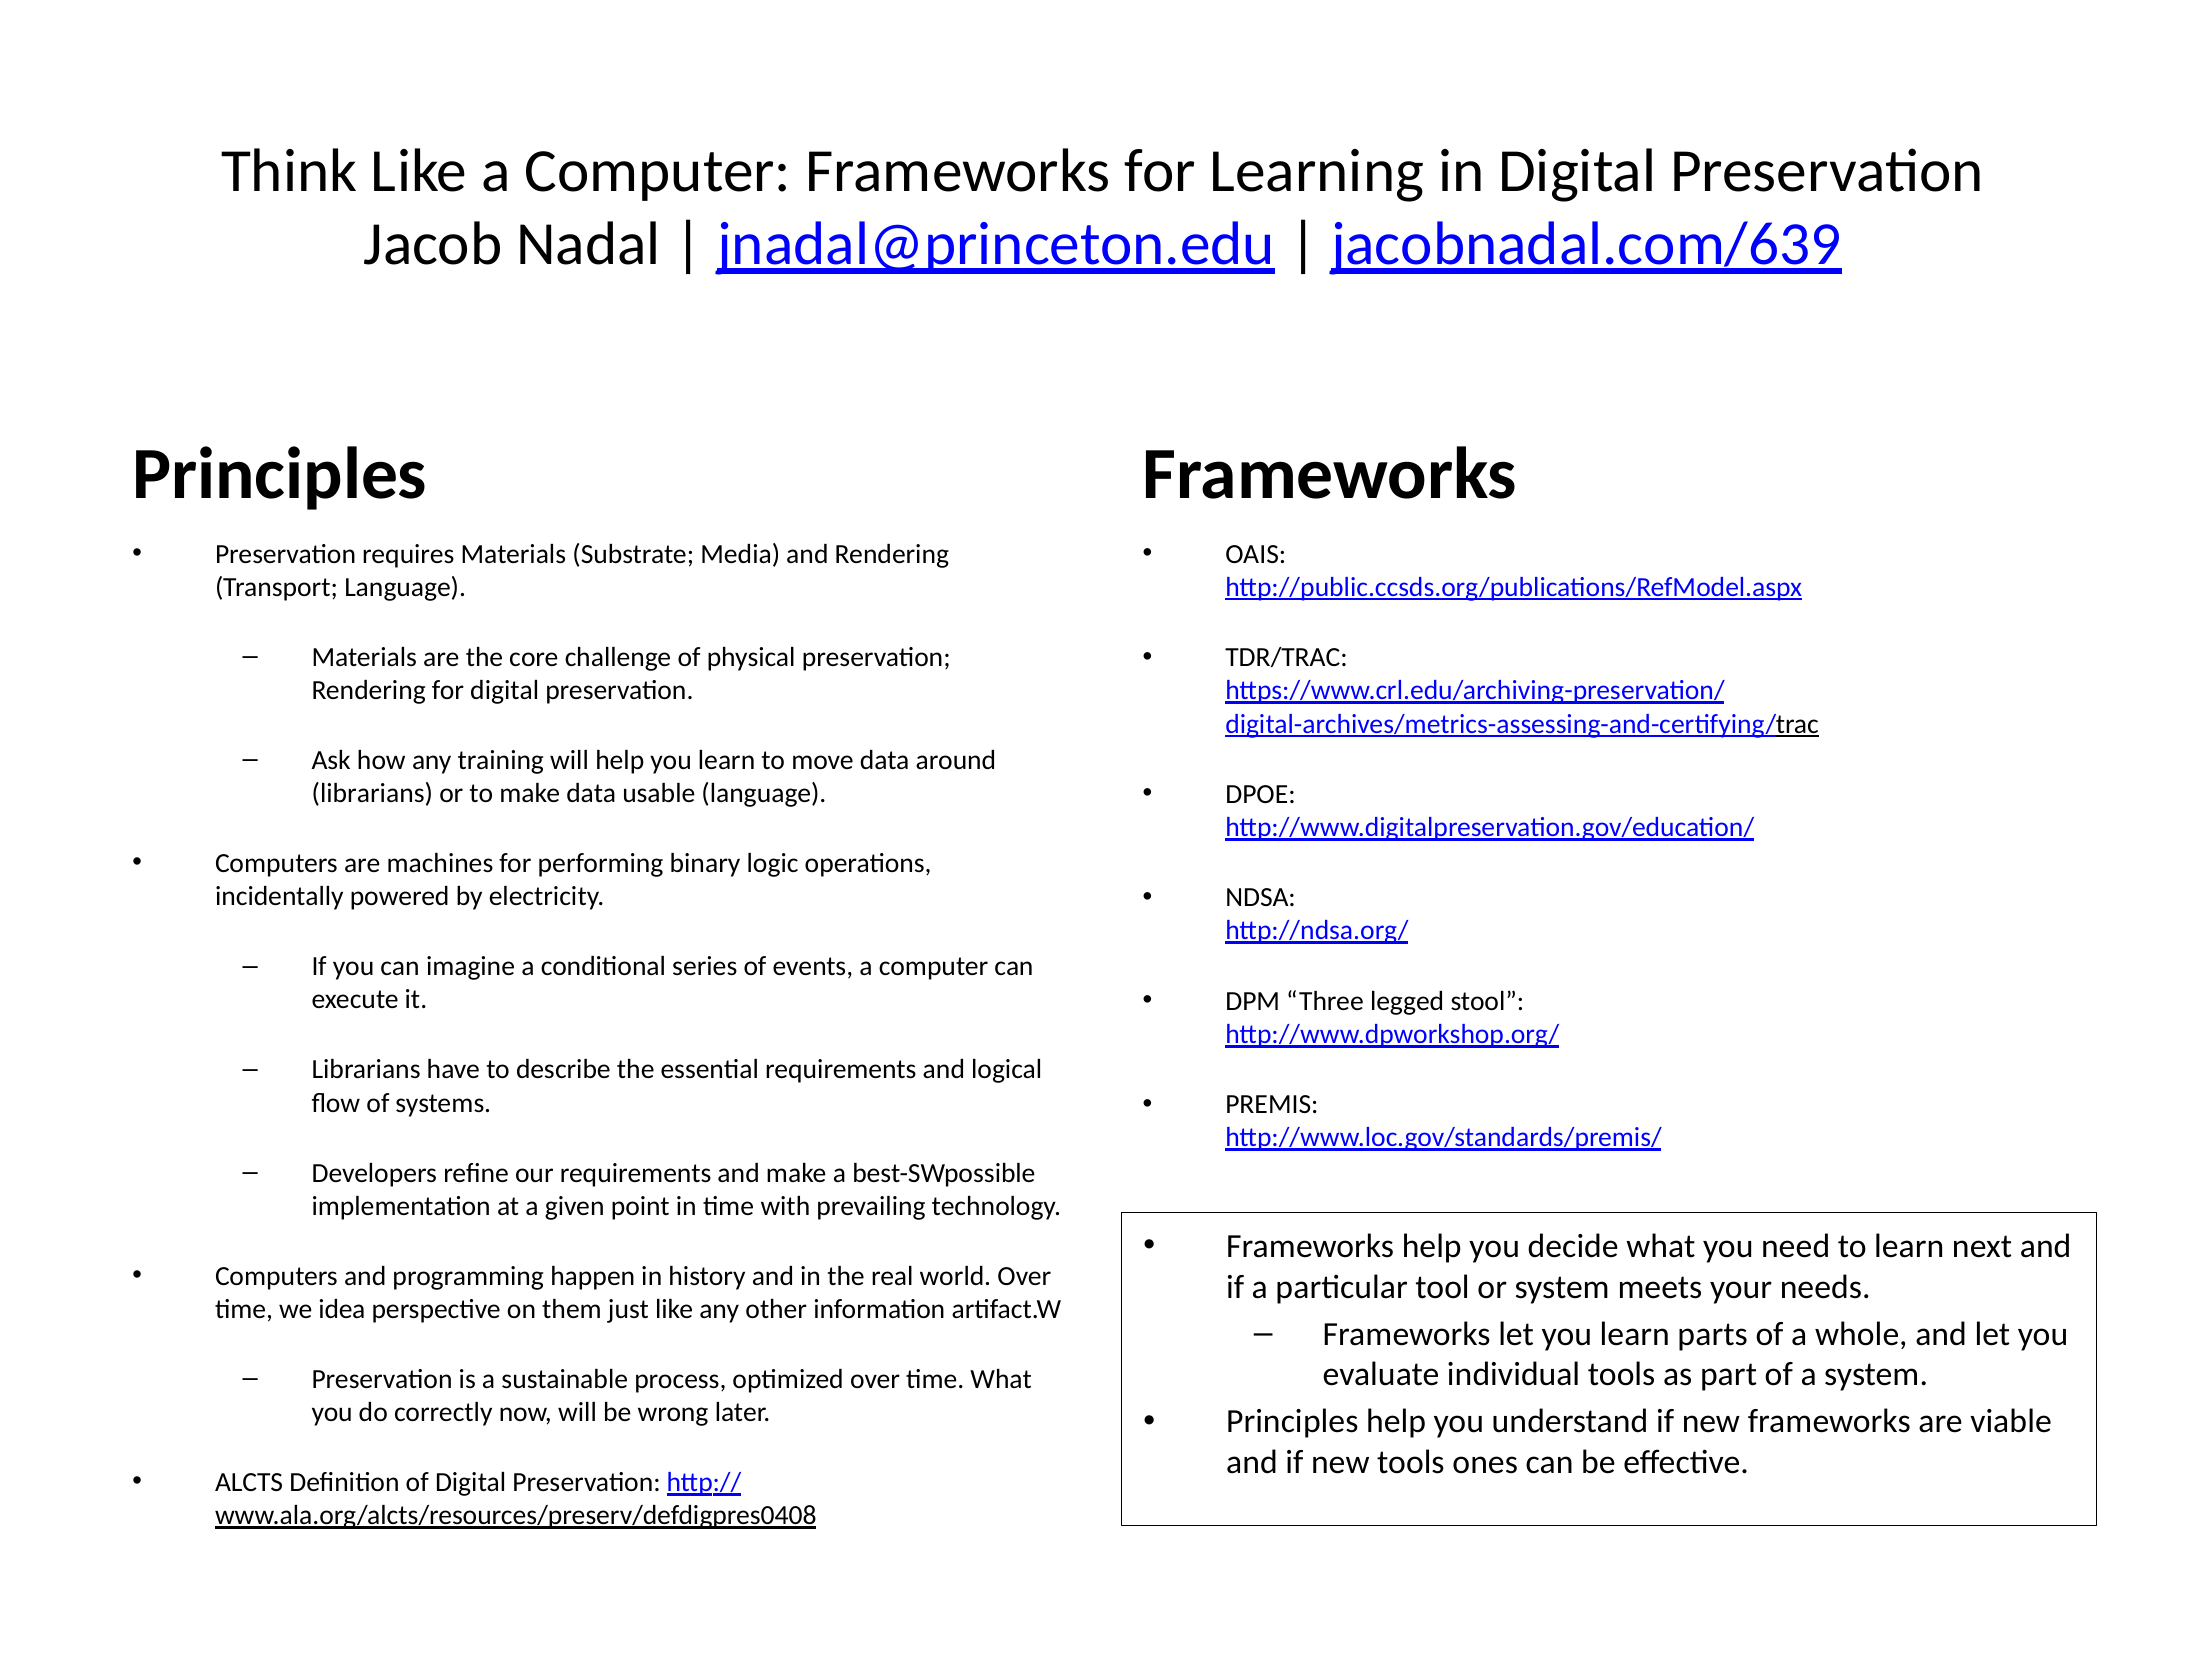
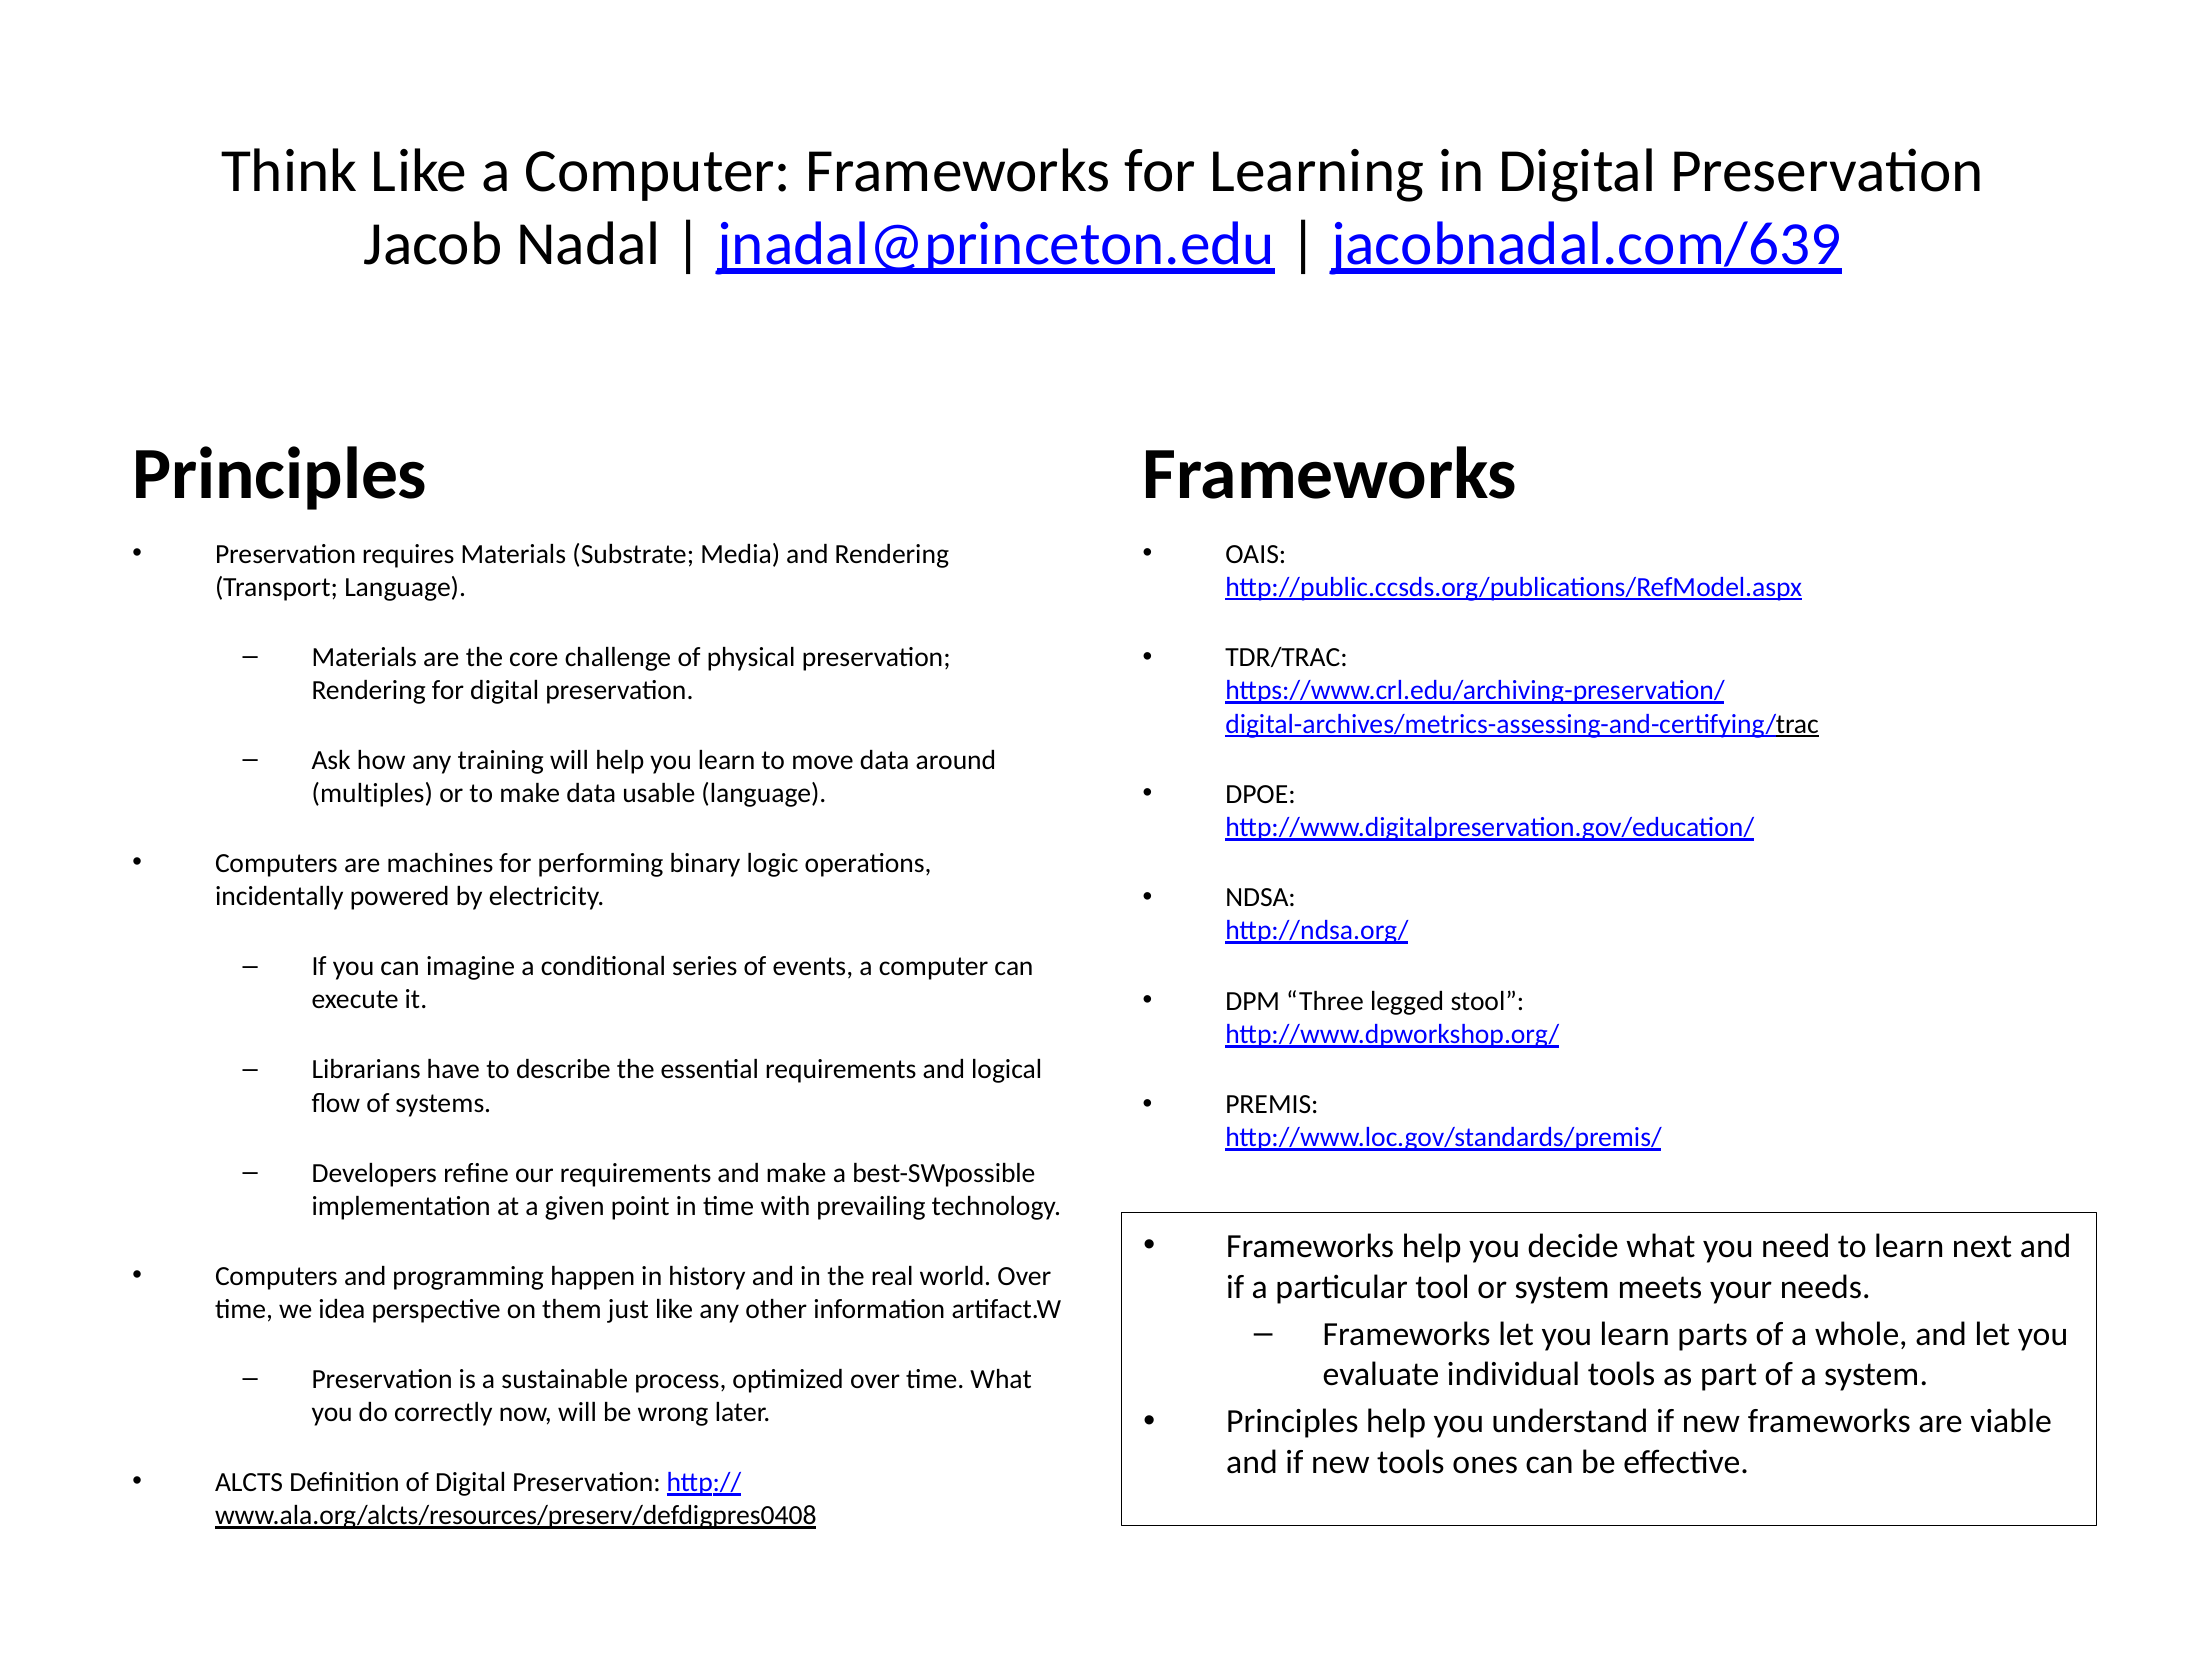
librarians at (372, 794): librarians -> multiples
